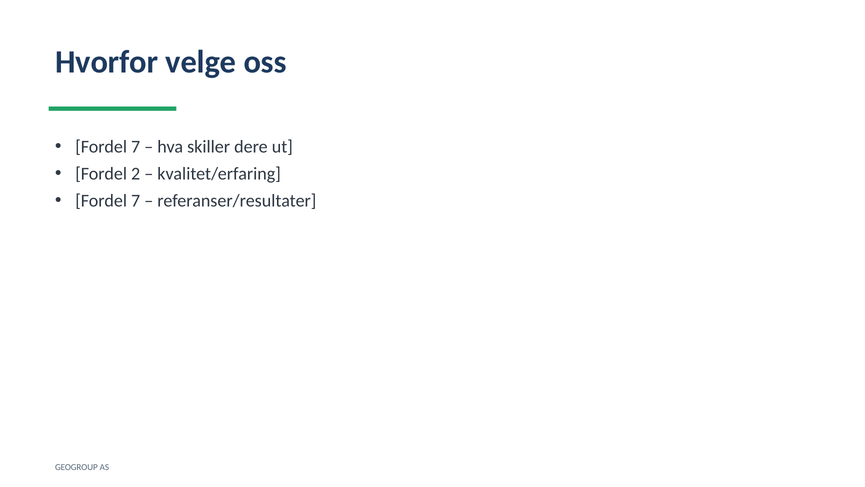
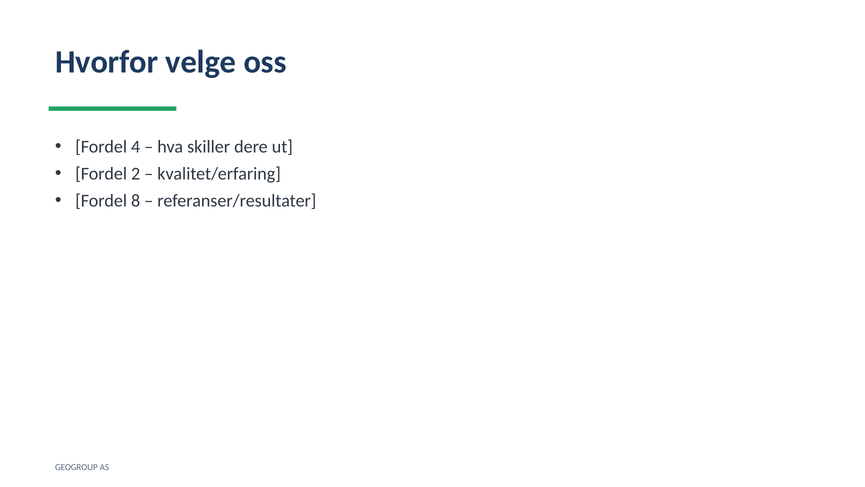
7 at (136, 147): 7 -> 4
7 at (136, 201): 7 -> 8
